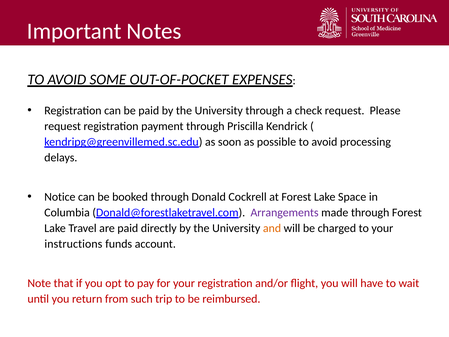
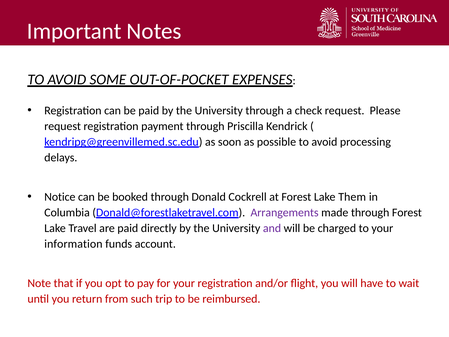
Space: Space -> Them
and colour: orange -> purple
instructions: instructions -> information
